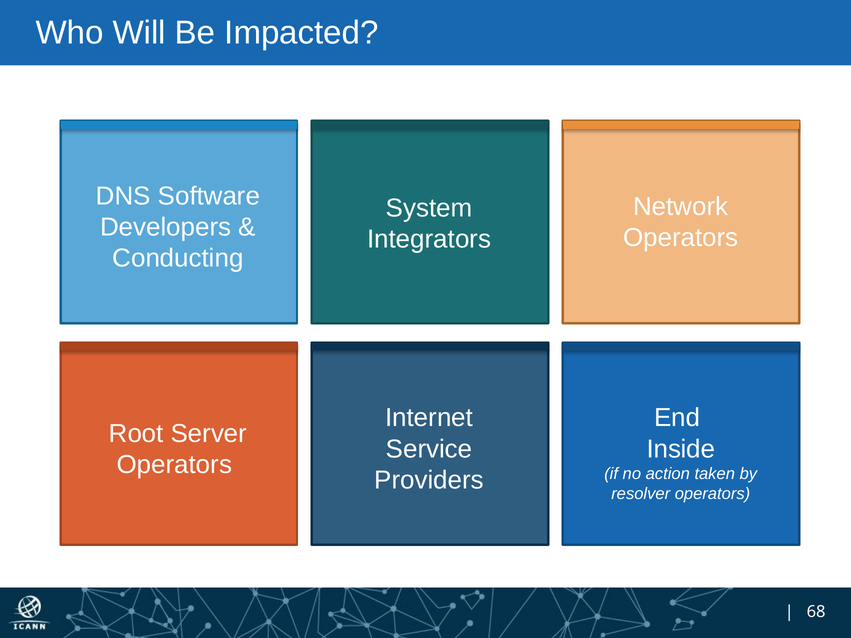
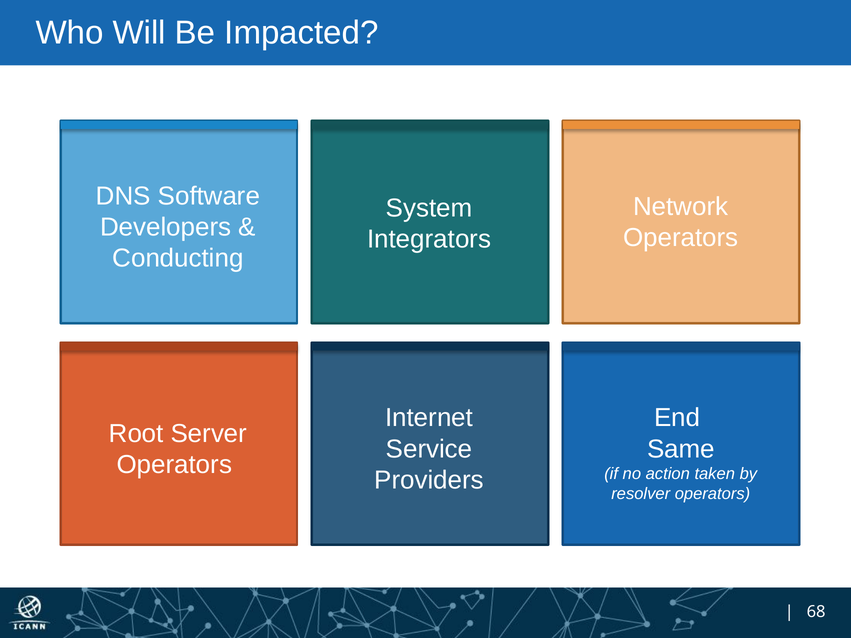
Inside: Inside -> Same
